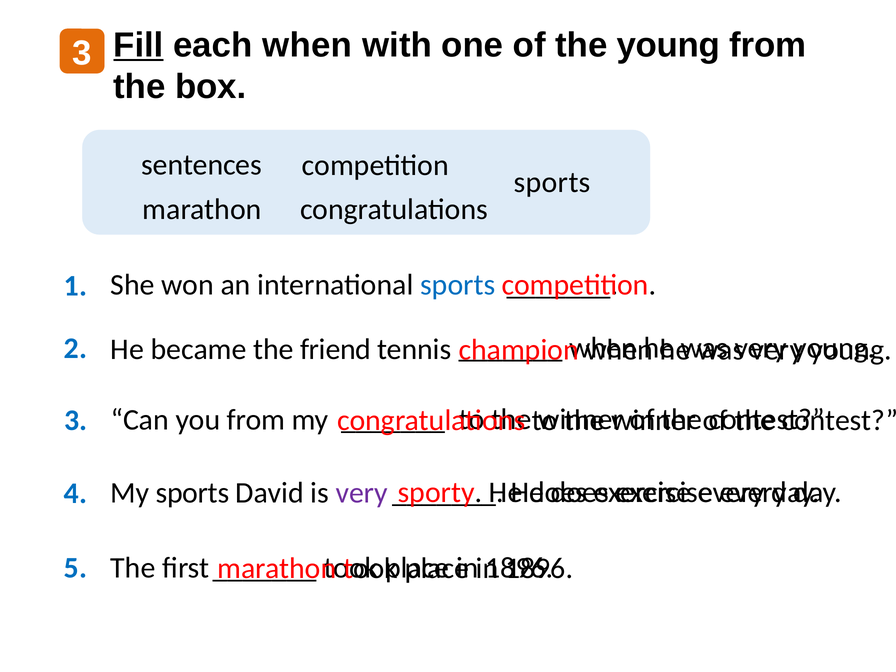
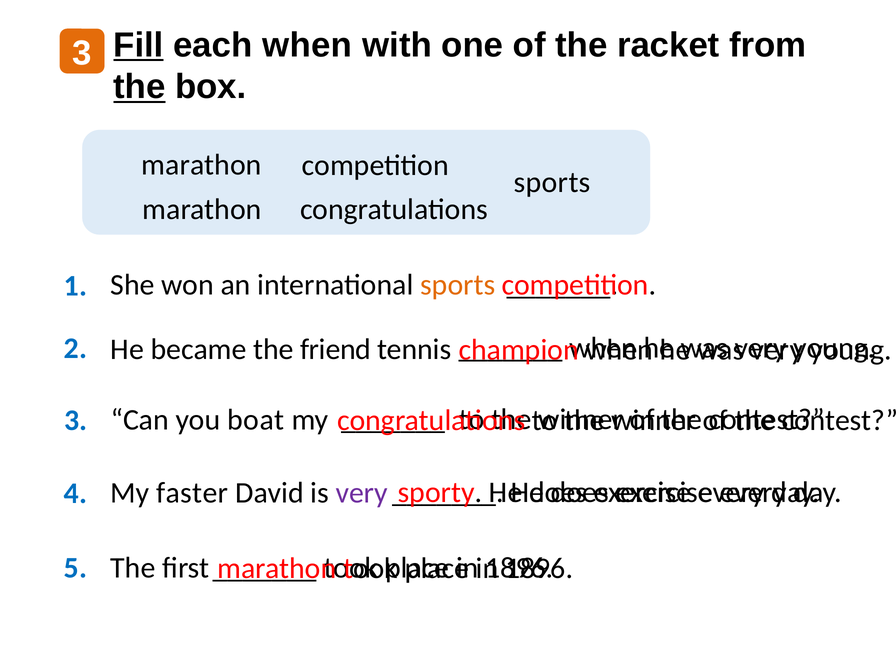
the young: young -> racket
the at (139, 87) underline: none -> present
sentences at (202, 165): sentences -> marathon
sports at (458, 285) colour: blue -> orange
you from: from -> boat
My sports: sports -> faster
